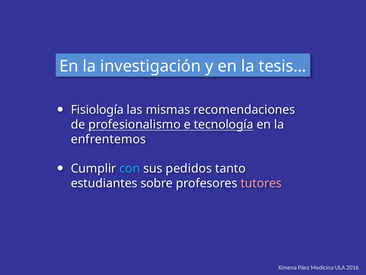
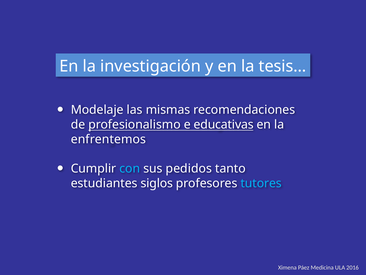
Fisiología: Fisiología -> Modelaje
tecnología: tecnología -> educativas
sobre: sobre -> siglos
tutores colour: pink -> light blue
